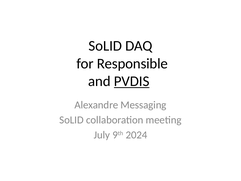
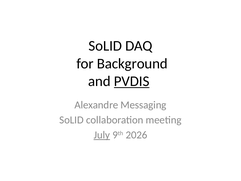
Responsible: Responsible -> Background
July underline: none -> present
2024: 2024 -> 2026
